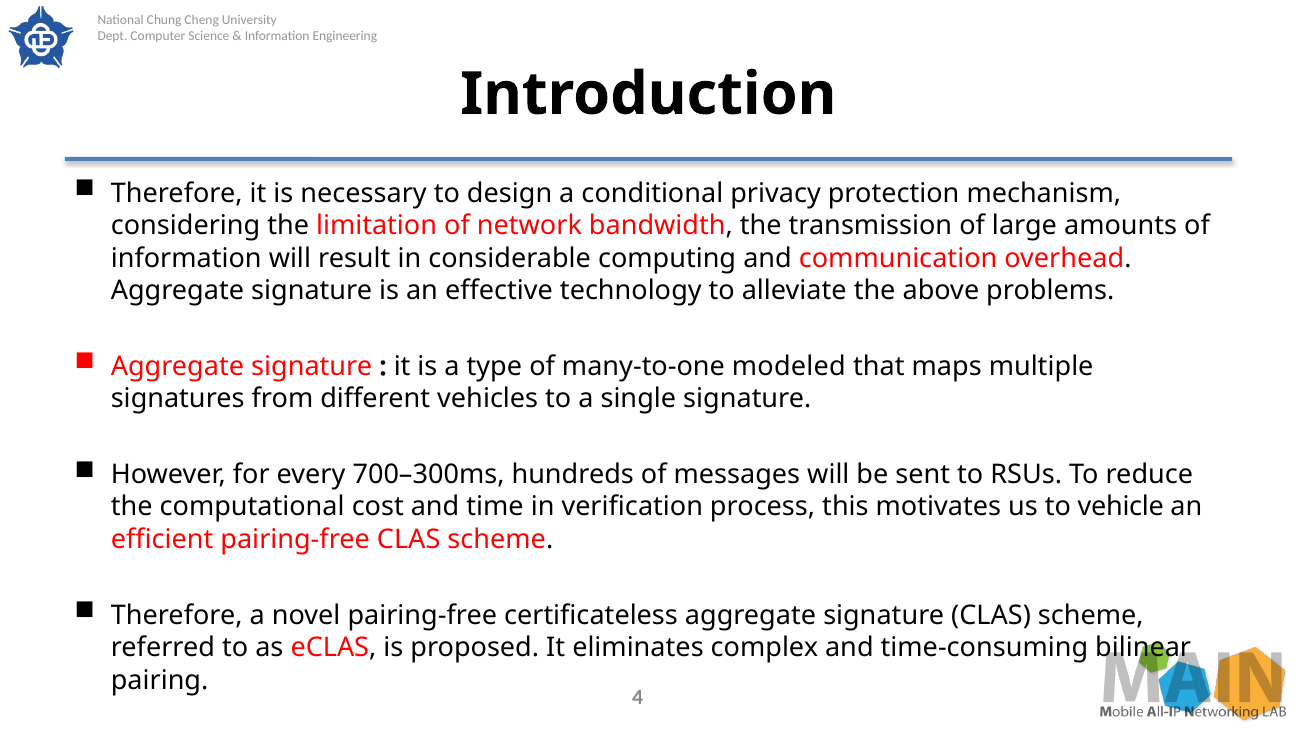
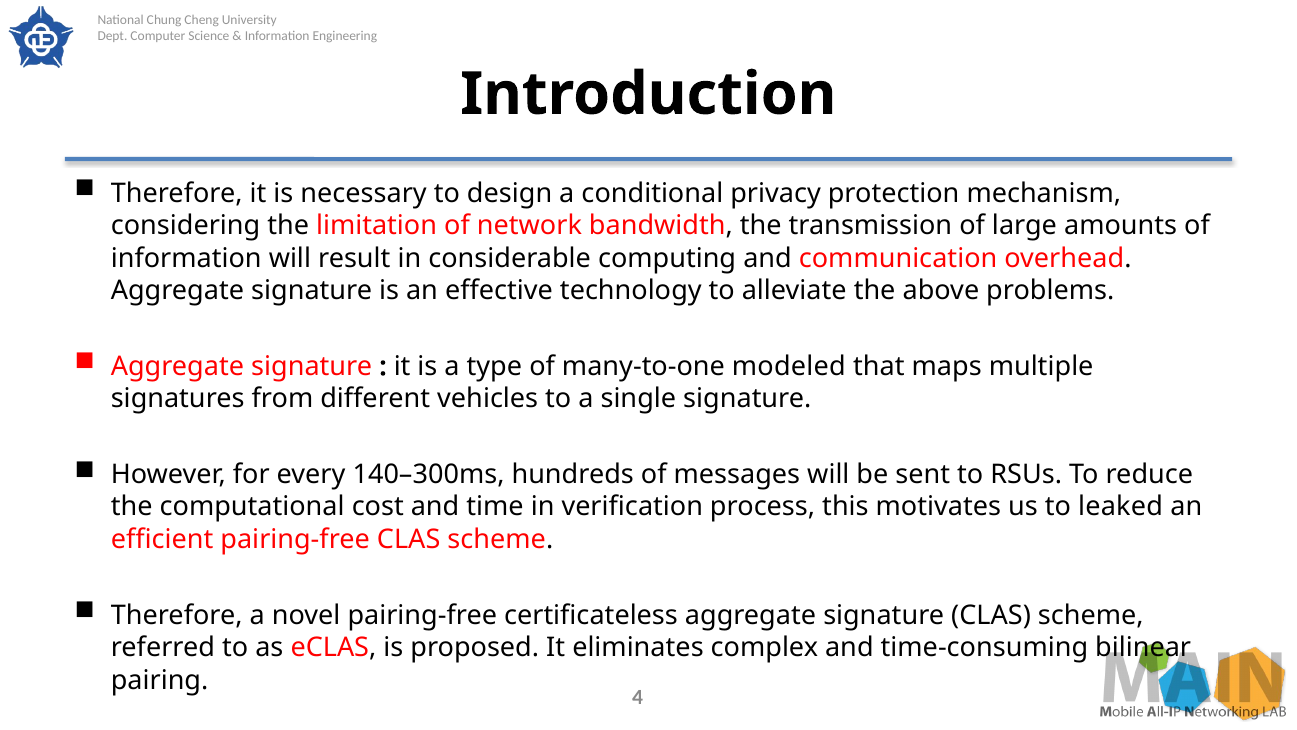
700–300ms: 700–300ms -> 140–300ms
vehicle: vehicle -> leaked
